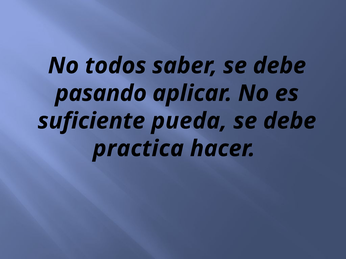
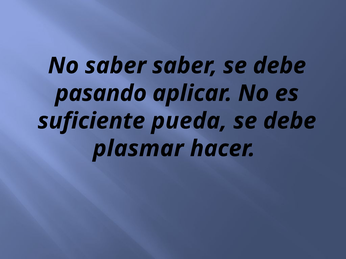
No todos: todos -> saber
practica: practica -> plasmar
